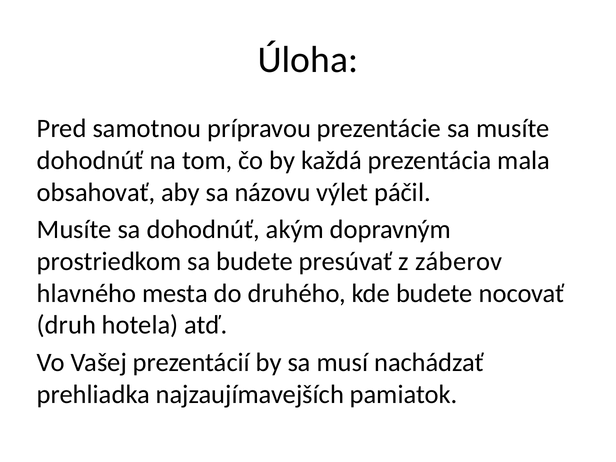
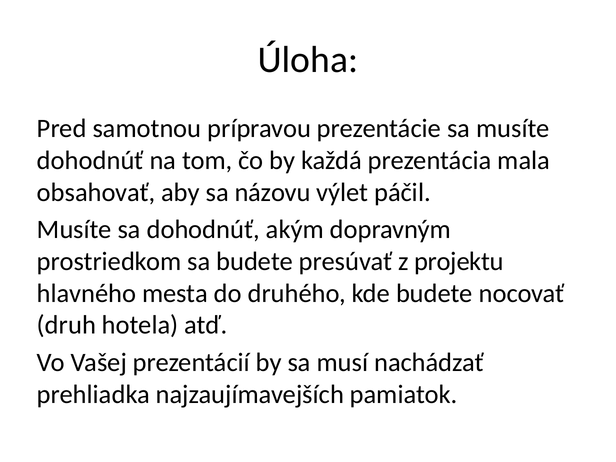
záberov: záberov -> projektu
